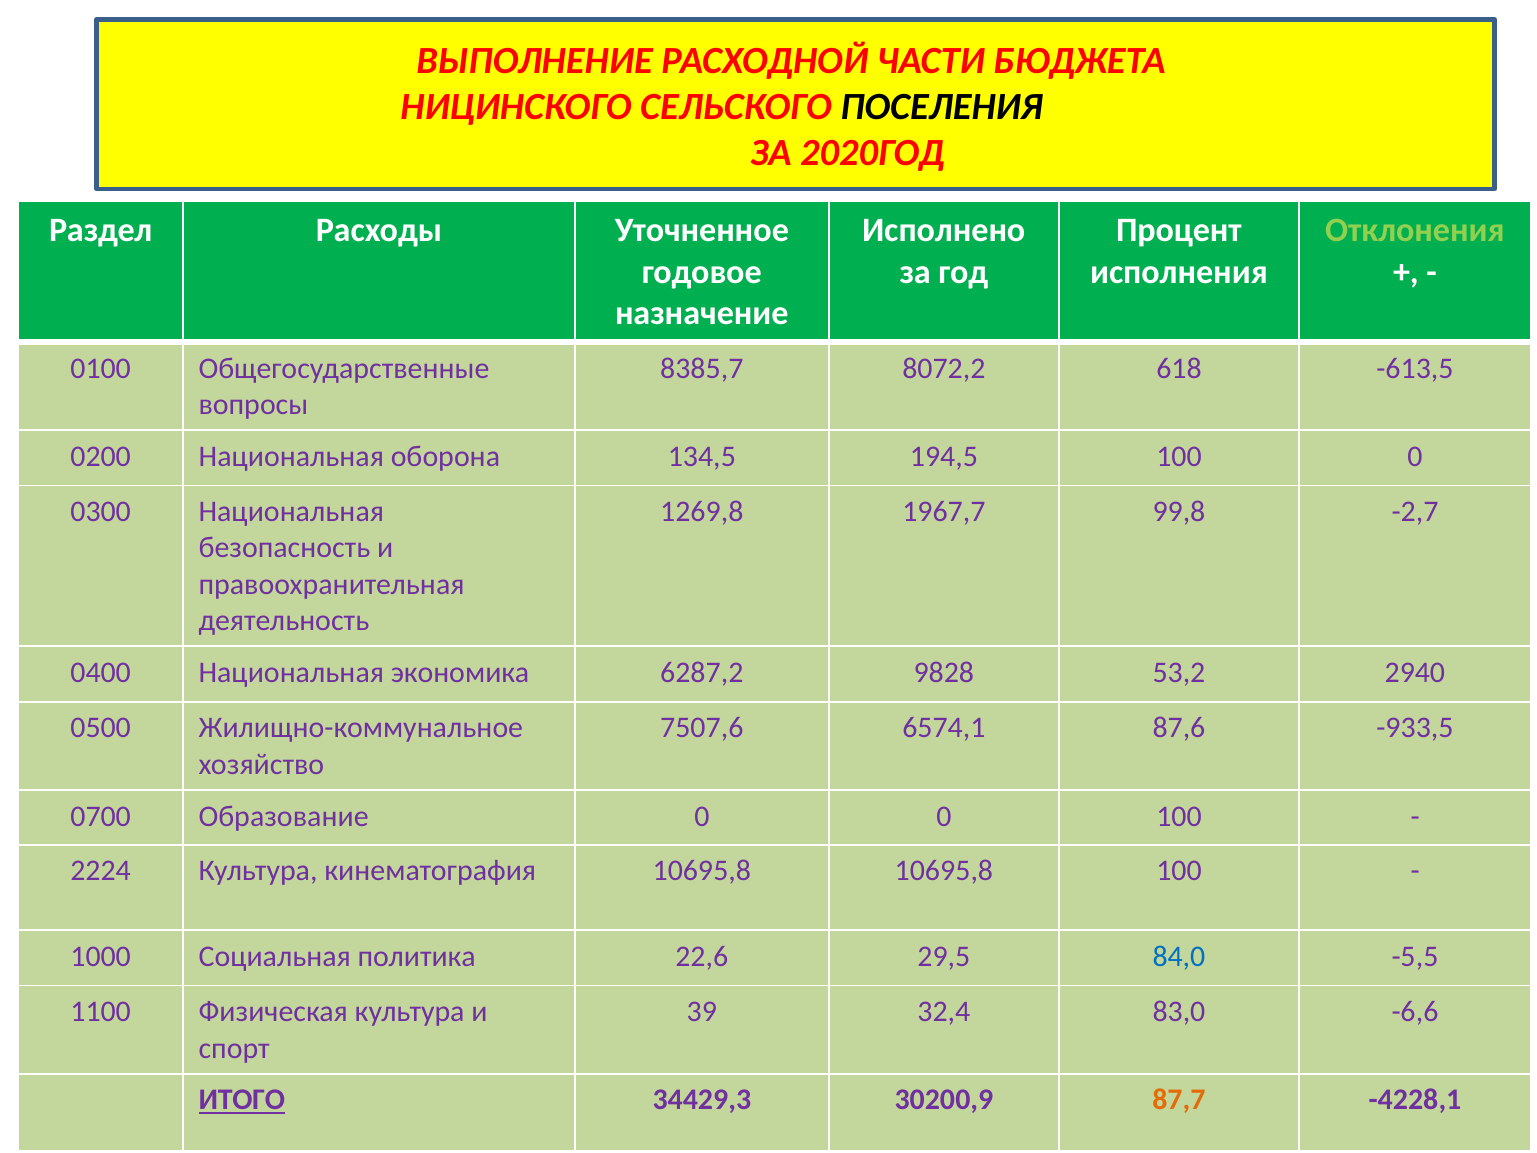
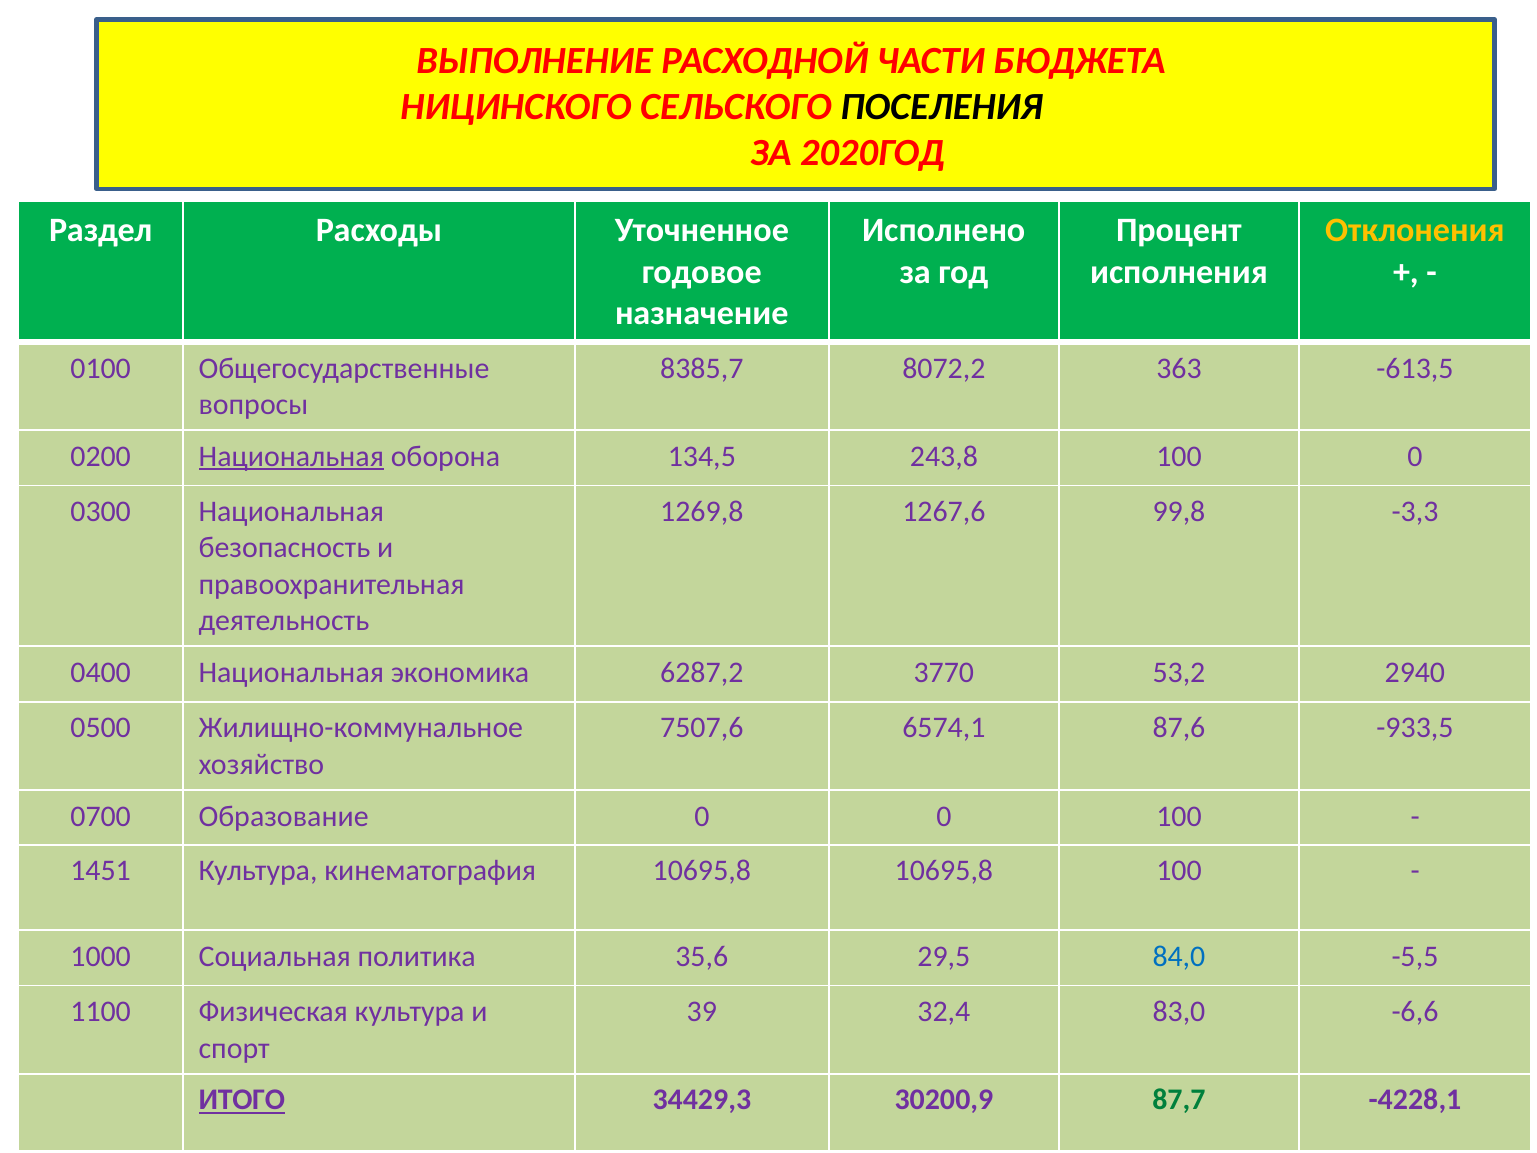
Отклонения colour: light green -> yellow
618: 618 -> 363
Национальная at (291, 456) underline: none -> present
194,5: 194,5 -> 243,8
1967,7: 1967,7 -> 1267,6
-2,7: -2,7 -> -3,3
9828: 9828 -> 3770
2224: 2224 -> 1451
22,6: 22,6 -> 35,6
87,7 colour: orange -> green
